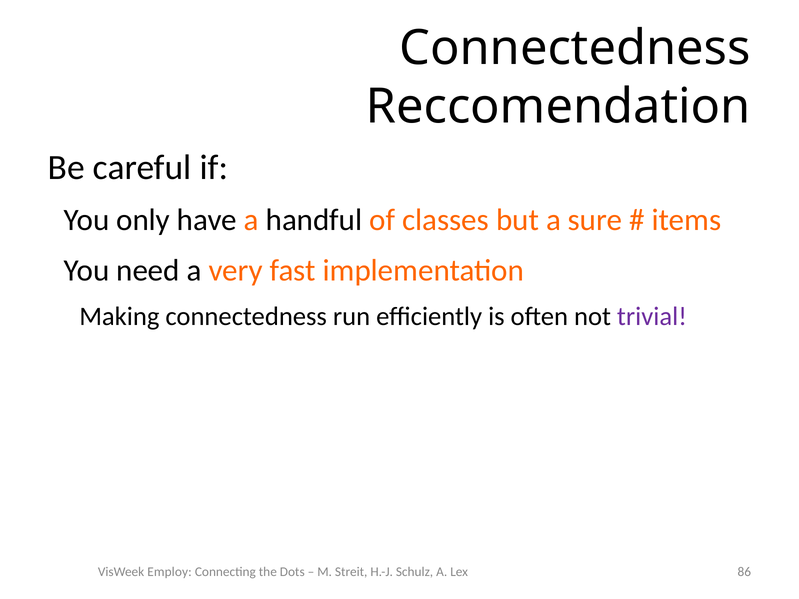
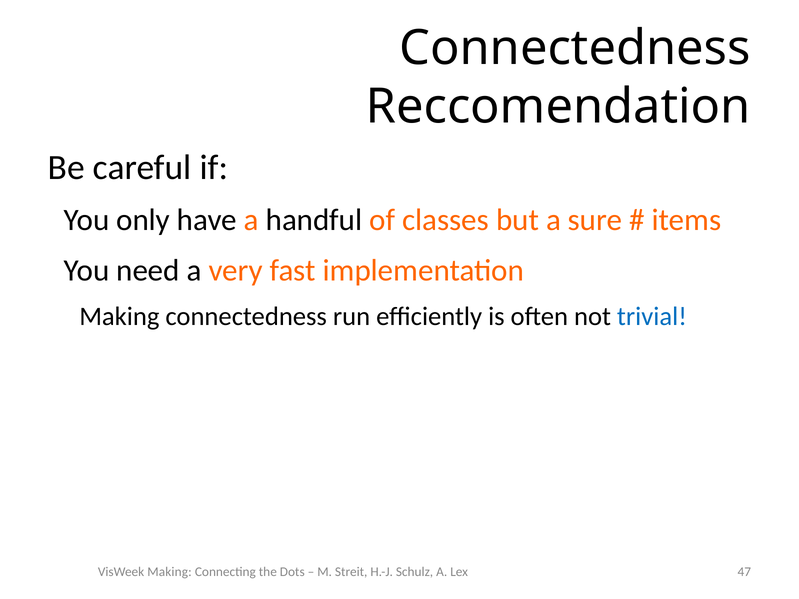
trivial colour: purple -> blue
VisWeek Employ: Employ -> Making
86: 86 -> 47
